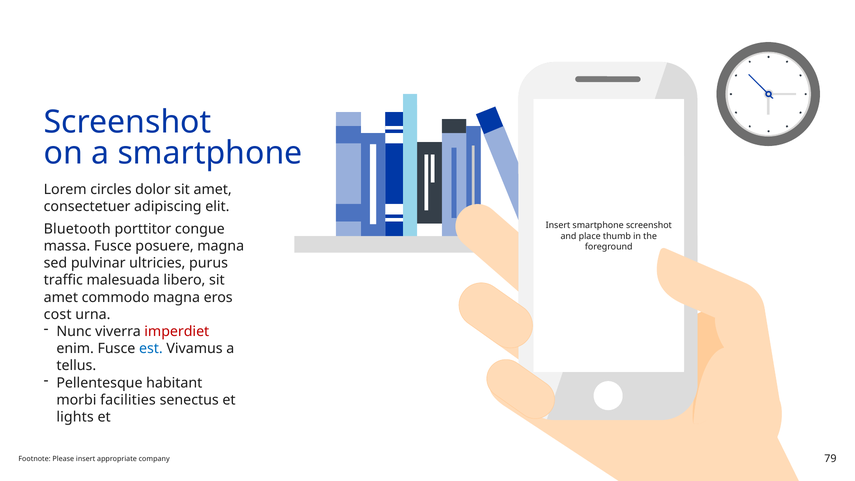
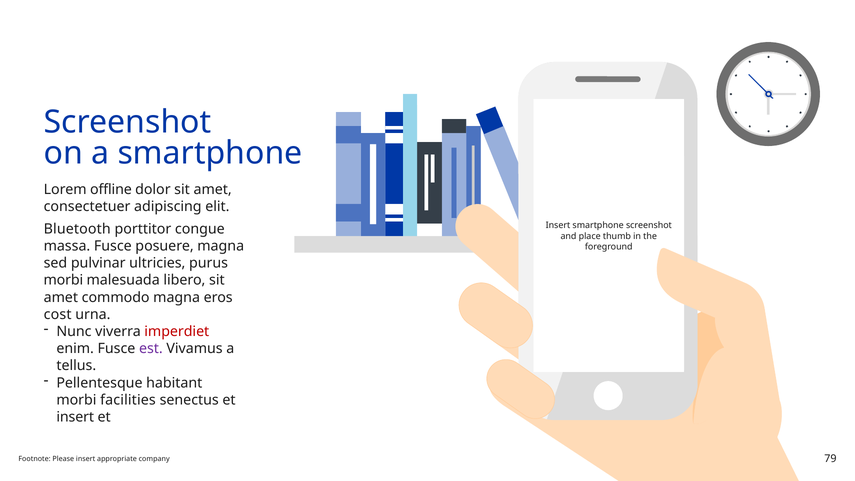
circles: circles -> offline
traffic at (63, 280): traffic -> morbi
est colour: blue -> purple
lights at (75, 417): lights -> insert
